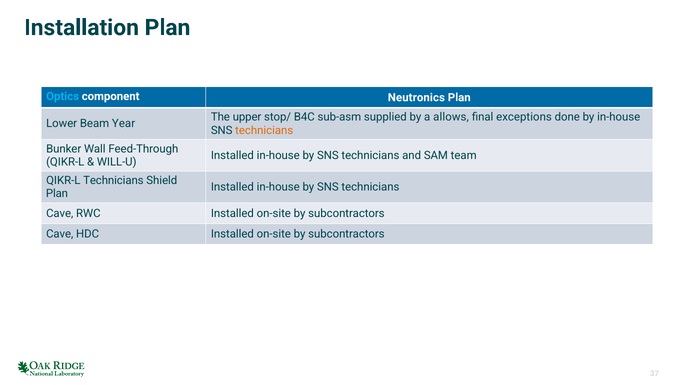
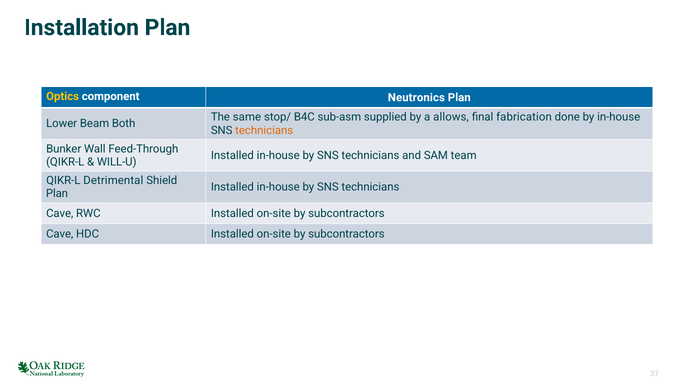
Optics colour: light blue -> yellow
upper: upper -> same
exceptions: exceptions -> fabrication
Year: Year -> Both
QIKR-L Technicians: Technicians -> Detrimental
